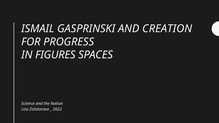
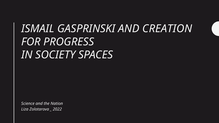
FIGURES: FIGURES -> SOCIETY
